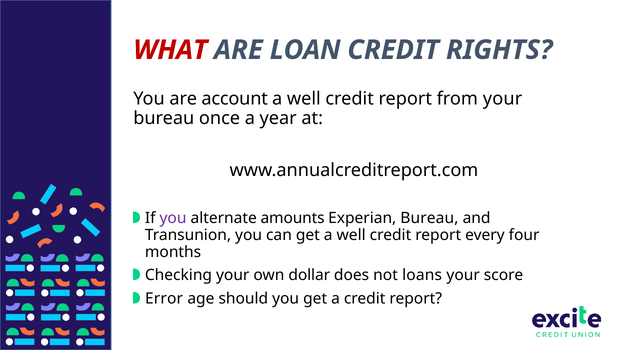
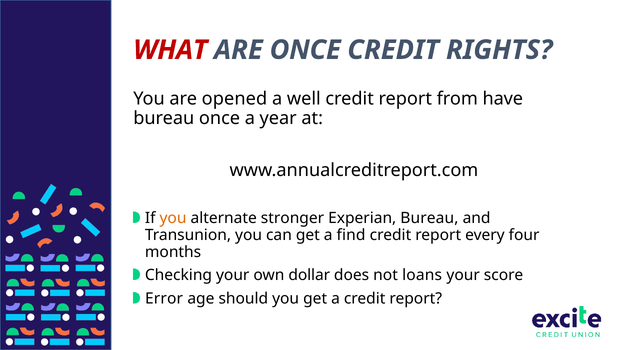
ARE LOAN: LOAN -> ONCE
account: account -> opened
from your: your -> have
you at (173, 218) colour: purple -> orange
amounts: amounts -> stronger
get a well: well -> find
